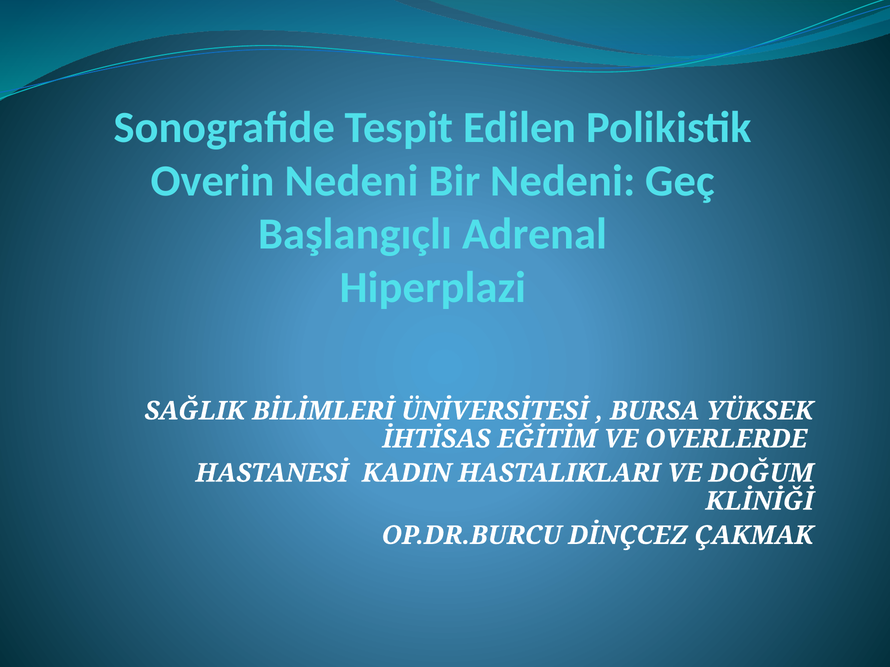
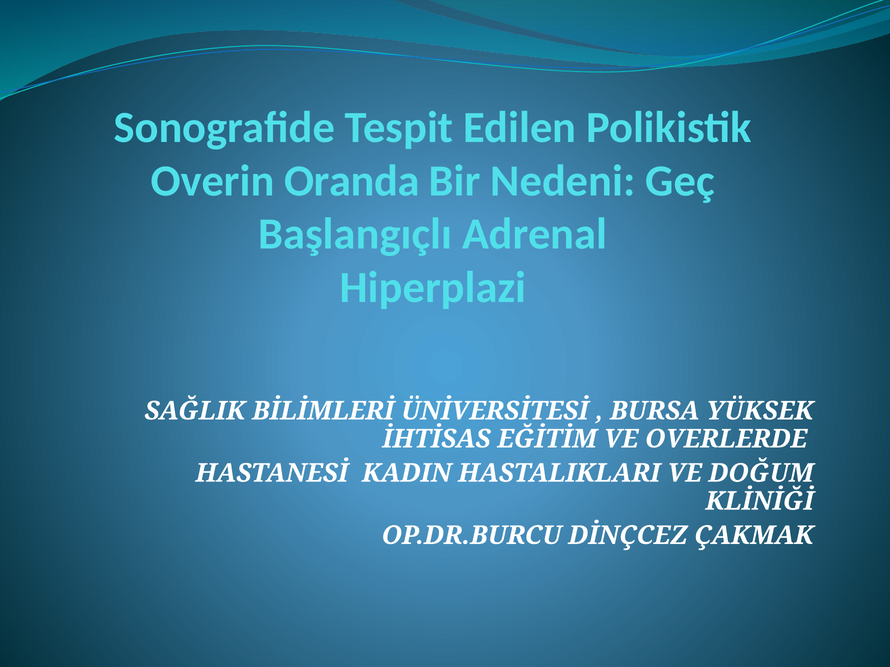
Overin Nedeni: Nedeni -> Oranda
